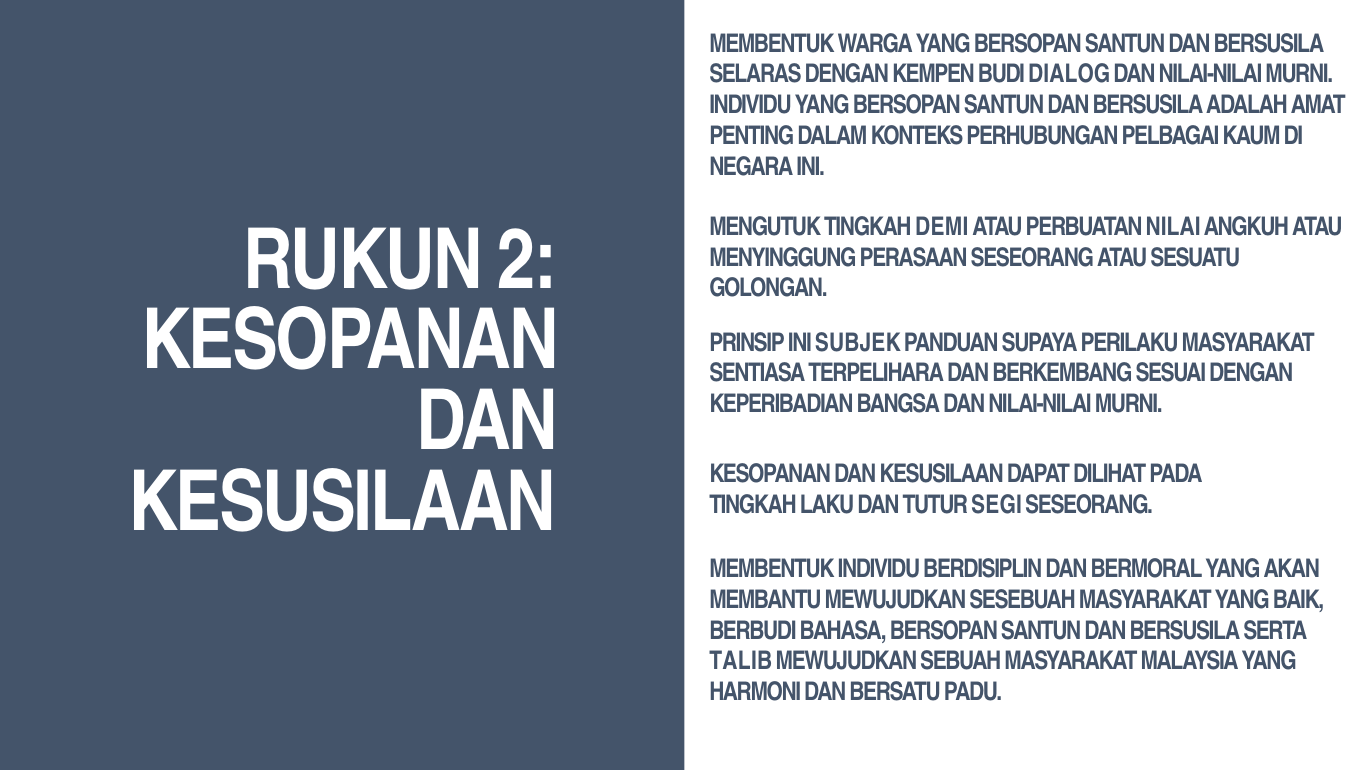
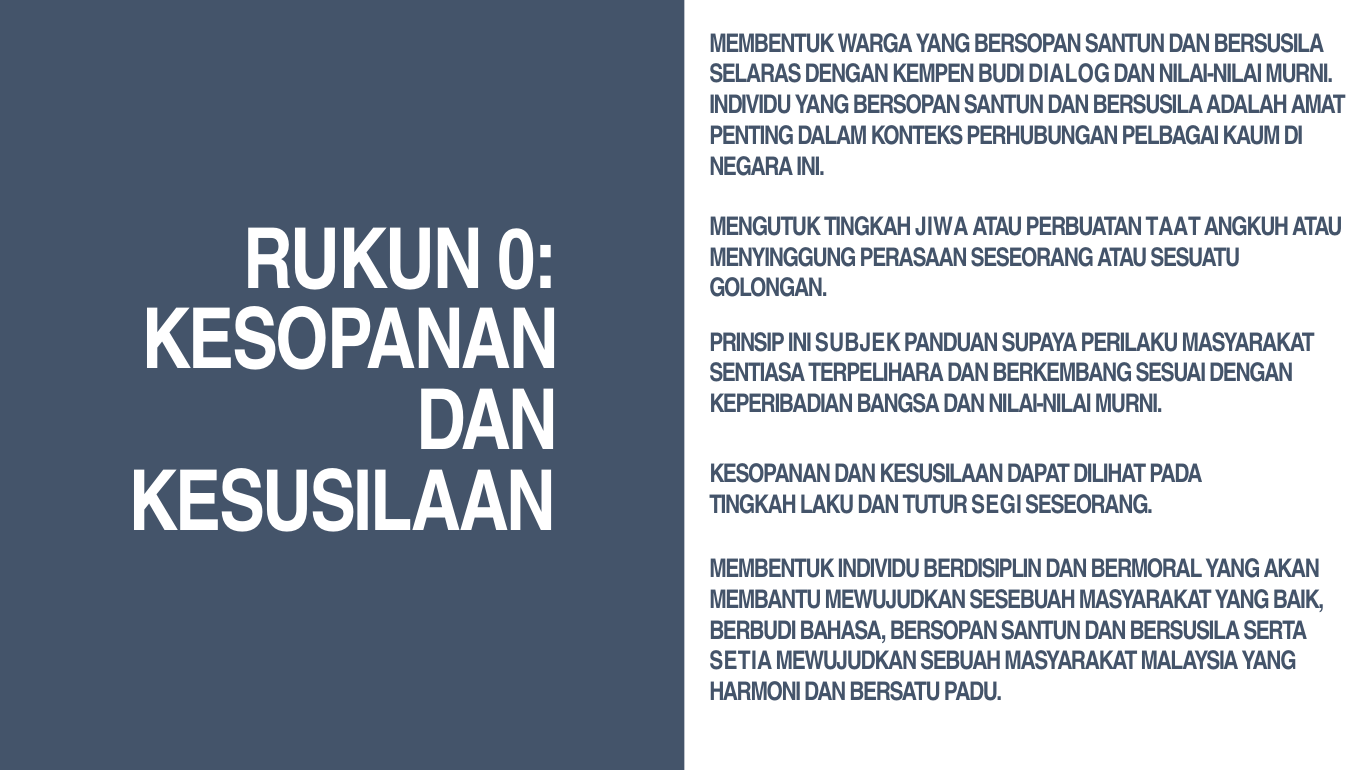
DEMI: DEMI -> JIWA
NILAI: NILAI -> TAAT
2: 2 -> 0
TALIB: TALIB -> SETIA
